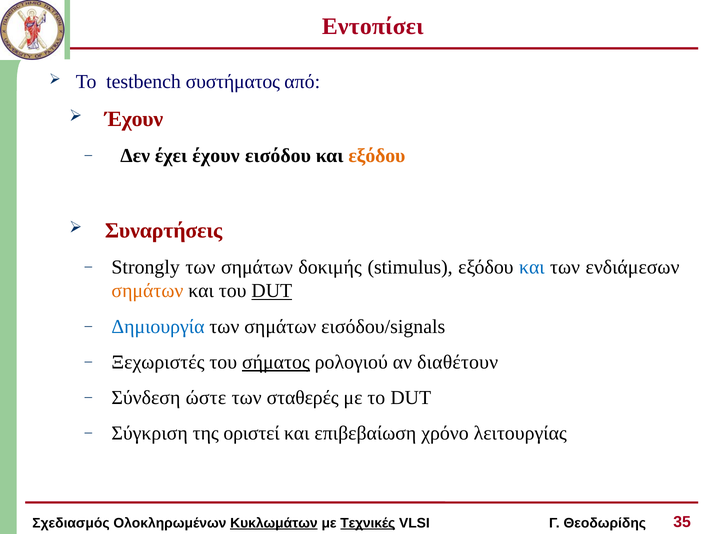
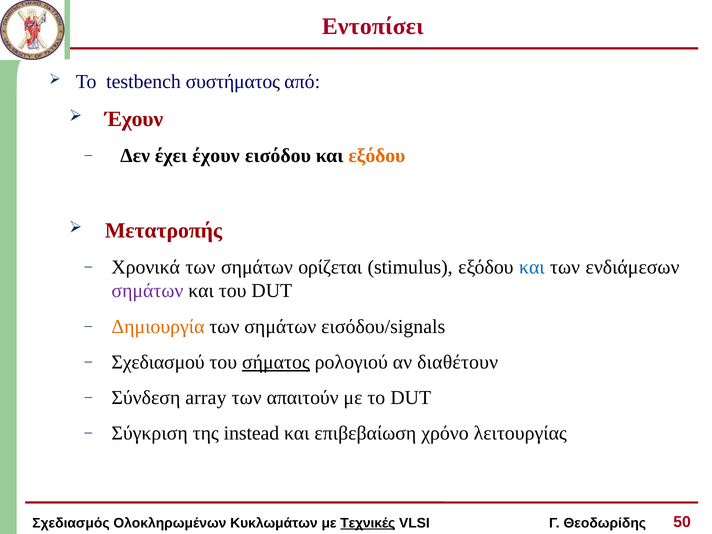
Συναρτήσεις: Συναρτήσεις -> Μετατροπής
Strongly: Strongly -> Χρονικά
δοκιμής: δοκιμής -> ορίζεται
σημάτων at (147, 291) colour: orange -> purple
DUT at (272, 291) underline: present -> none
Δημιουργία colour: blue -> orange
Ξεχωριστές: Ξεχωριστές -> Σχεδιασμού
ώστε: ώστε -> array
σταθερές: σταθερές -> απαιτούν
οριστεί: οριστεί -> instead
Κυκλωμάτων underline: present -> none
35: 35 -> 50
